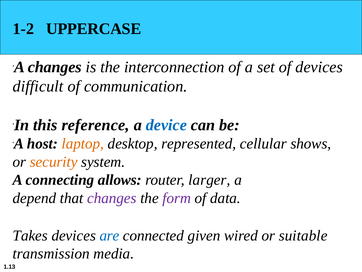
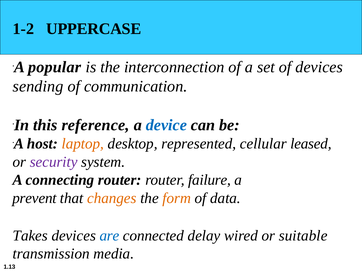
A changes: changes -> popular
difficult: difficult -> sending
shows: shows -> leased
security colour: orange -> purple
connecting allows: allows -> router
larger: larger -> failure
depend: depend -> prevent
changes at (112, 198) colour: purple -> orange
form colour: purple -> orange
given: given -> delay
